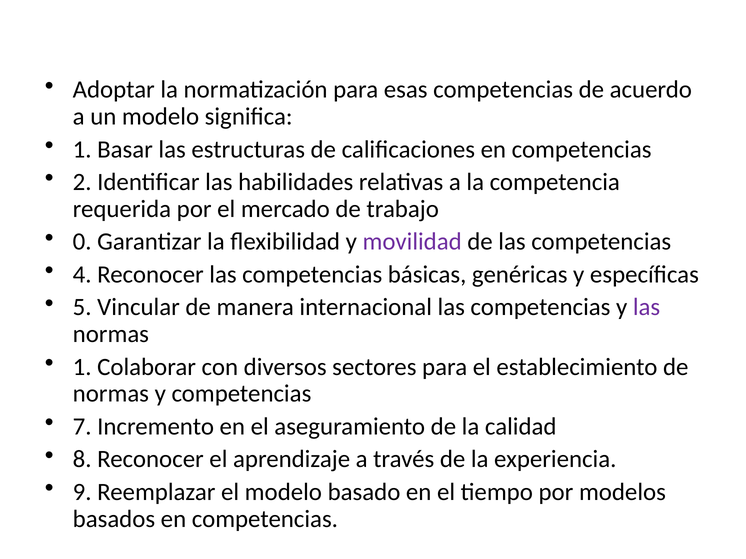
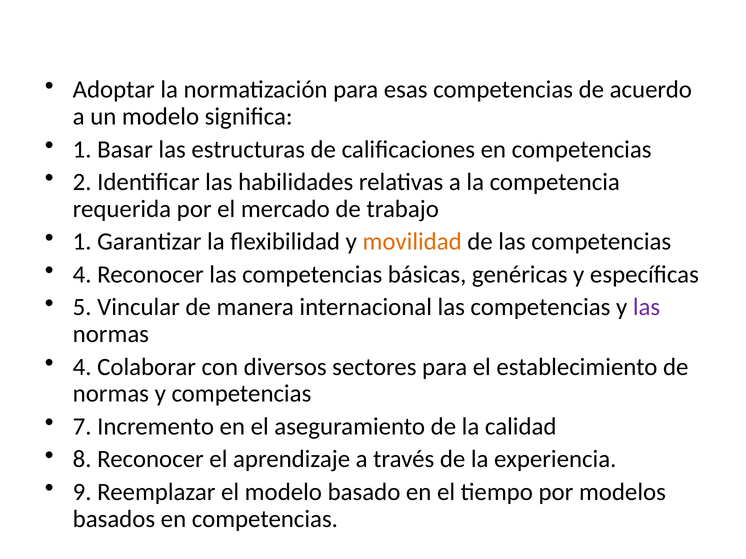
0 at (82, 242): 0 -> 1
movilidad colour: purple -> orange
1 at (82, 367): 1 -> 4
